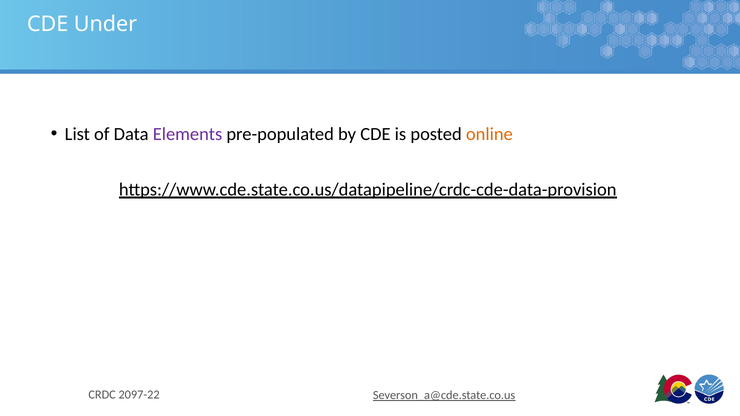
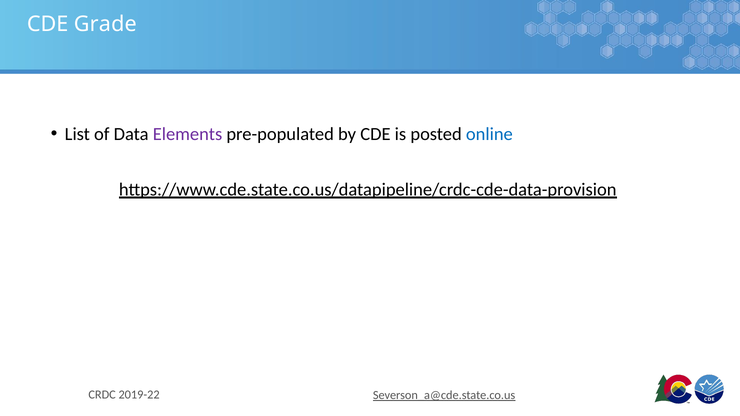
Under: Under -> Grade
online colour: orange -> blue
2097-22: 2097-22 -> 2019-22
